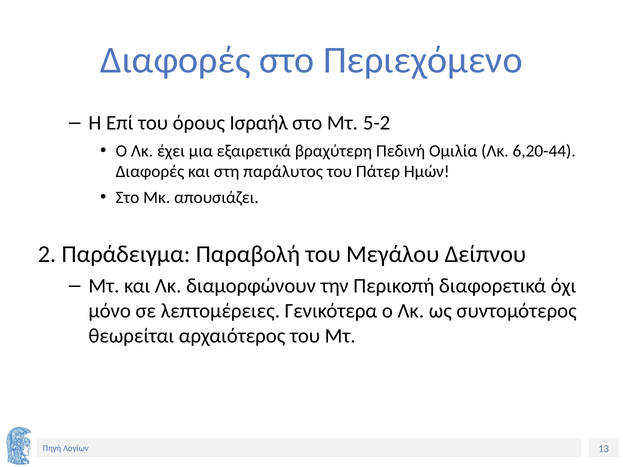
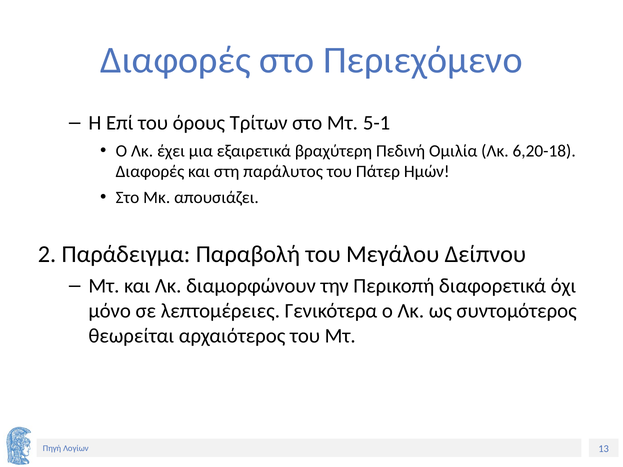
Ισραήλ: Ισραήλ -> Τρίτων
5-2: 5-2 -> 5-1
6,20-44: 6,20-44 -> 6,20-18
